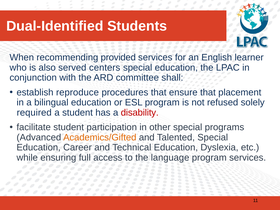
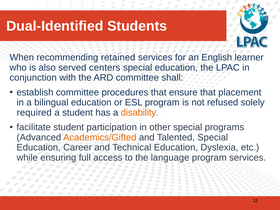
provided: provided -> retained
establish reproduce: reproduce -> committee
disability colour: red -> orange
